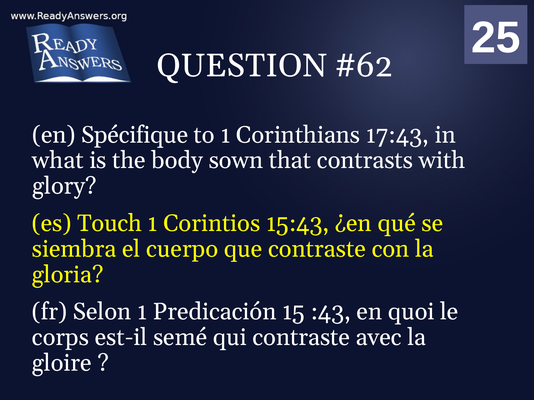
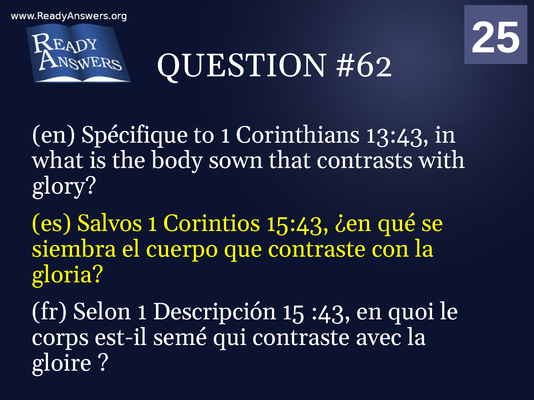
17:43: 17:43 -> 13:43
Touch: Touch -> Salvos
Predicación: Predicación -> Descripción
